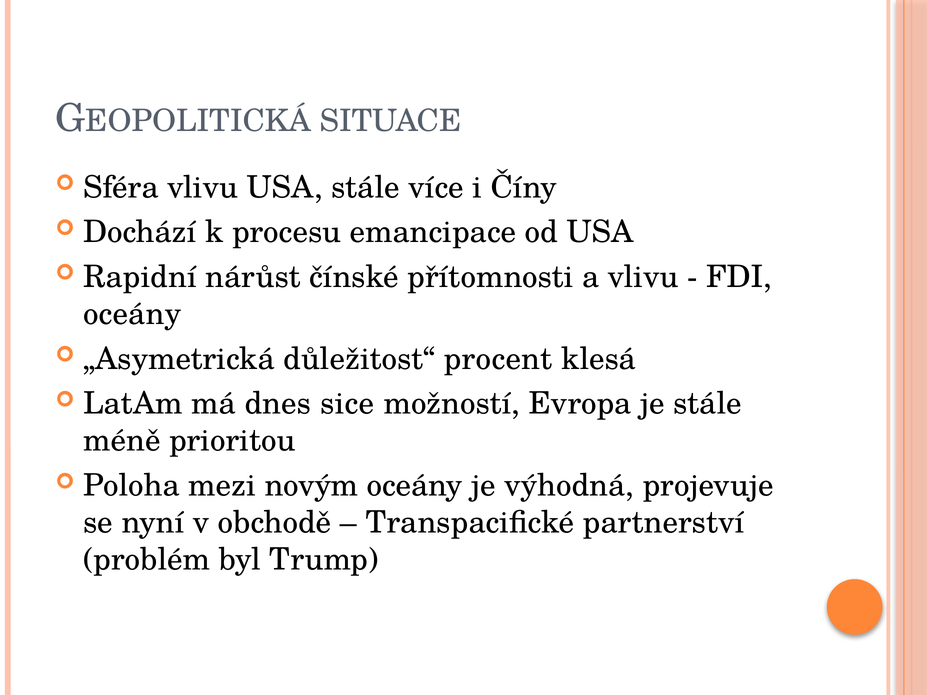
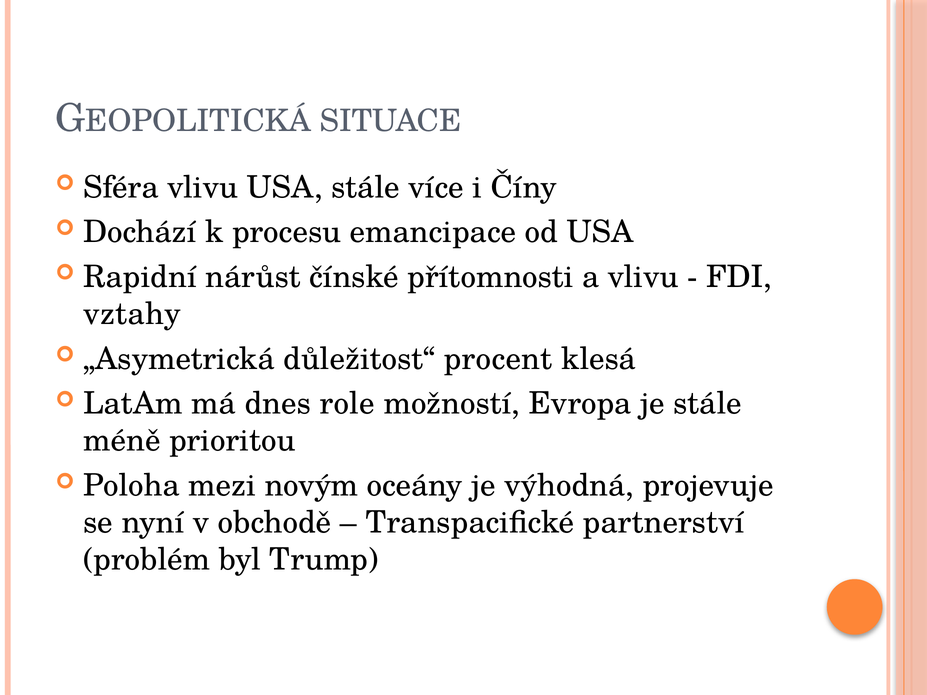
oceány at (132, 314): oceány -> vztahy
sice: sice -> role
